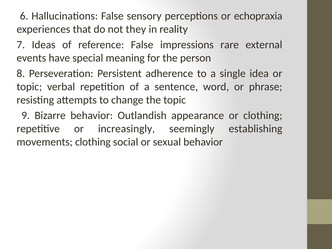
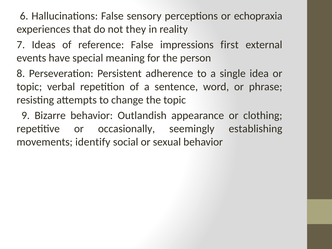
rare: rare -> first
increasingly: increasingly -> occasionally
movements clothing: clothing -> identify
